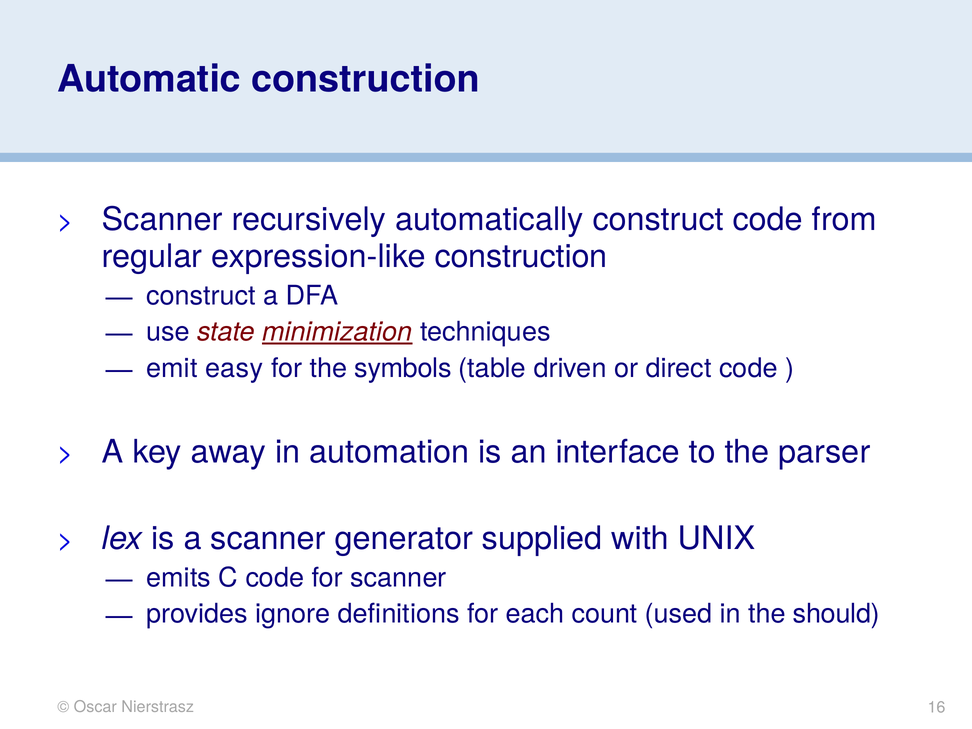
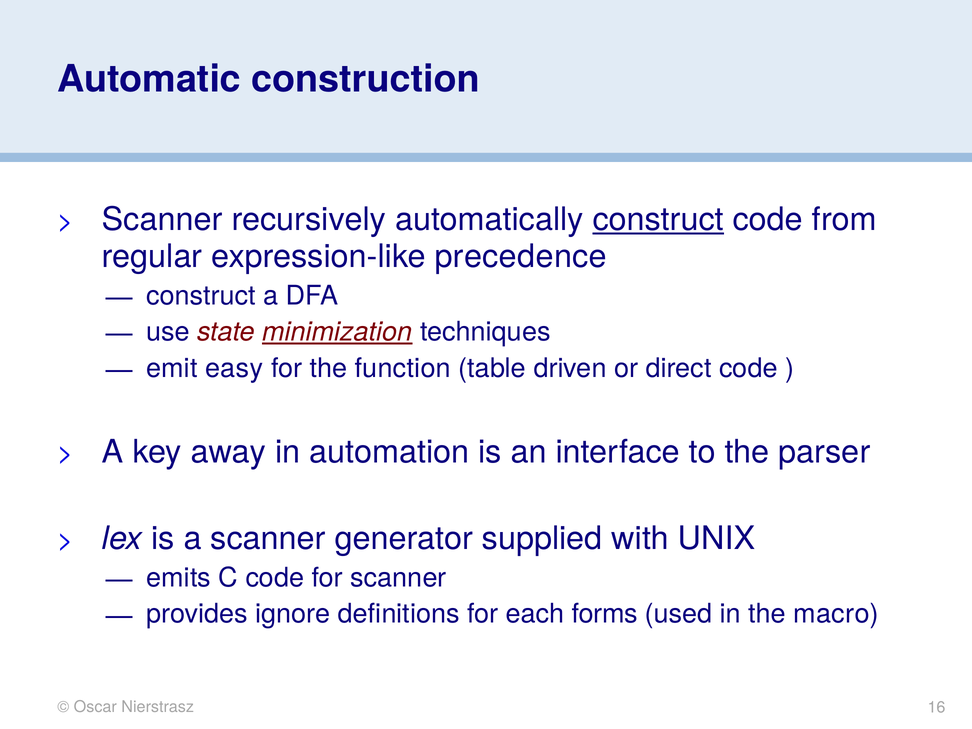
construct at (658, 220) underline: none -> present
expression-like construction: construction -> precedence
symbols: symbols -> function
count: count -> forms
should: should -> macro
